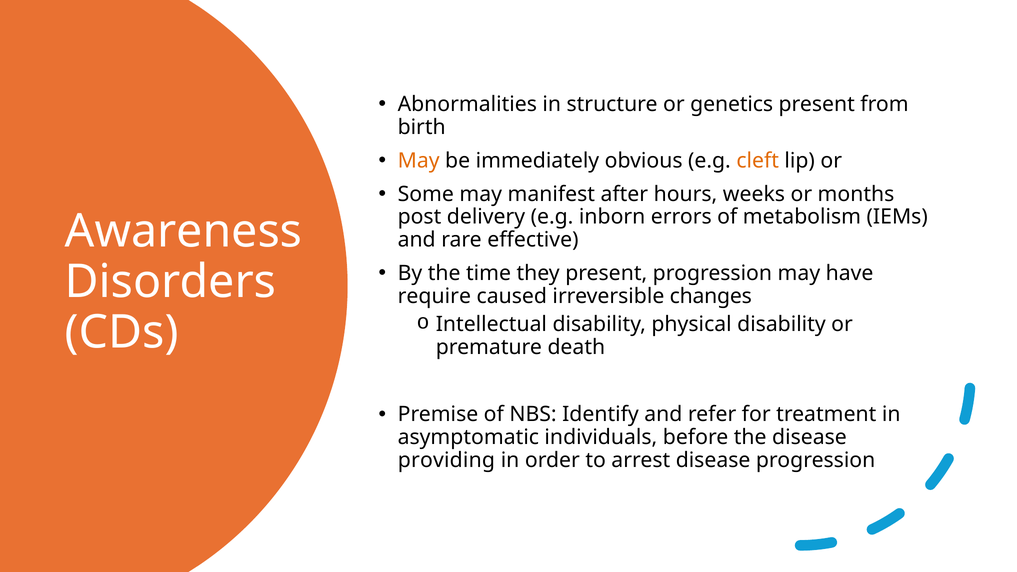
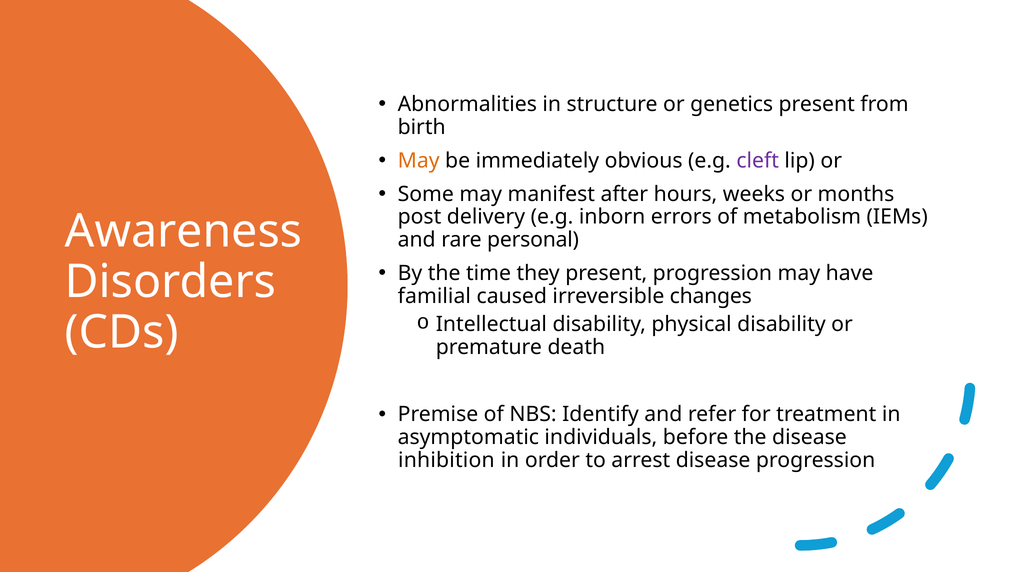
cleft colour: orange -> purple
effective: effective -> personal
require: require -> familial
providing: providing -> inhibition
